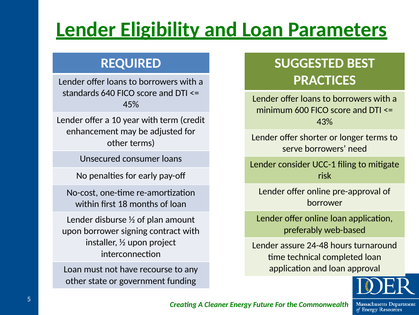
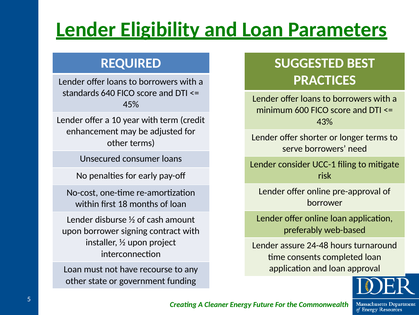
plan: plan -> cash
technical: technical -> consents
